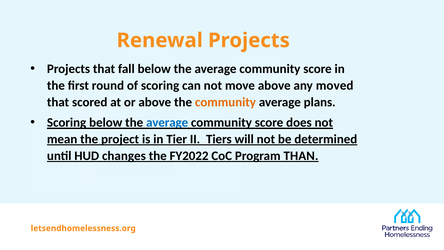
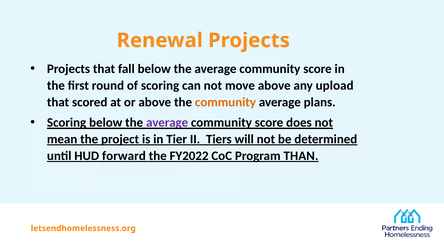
moved: moved -> upload
average at (167, 123) colour: blue -> purple
changes: changes -> forward
